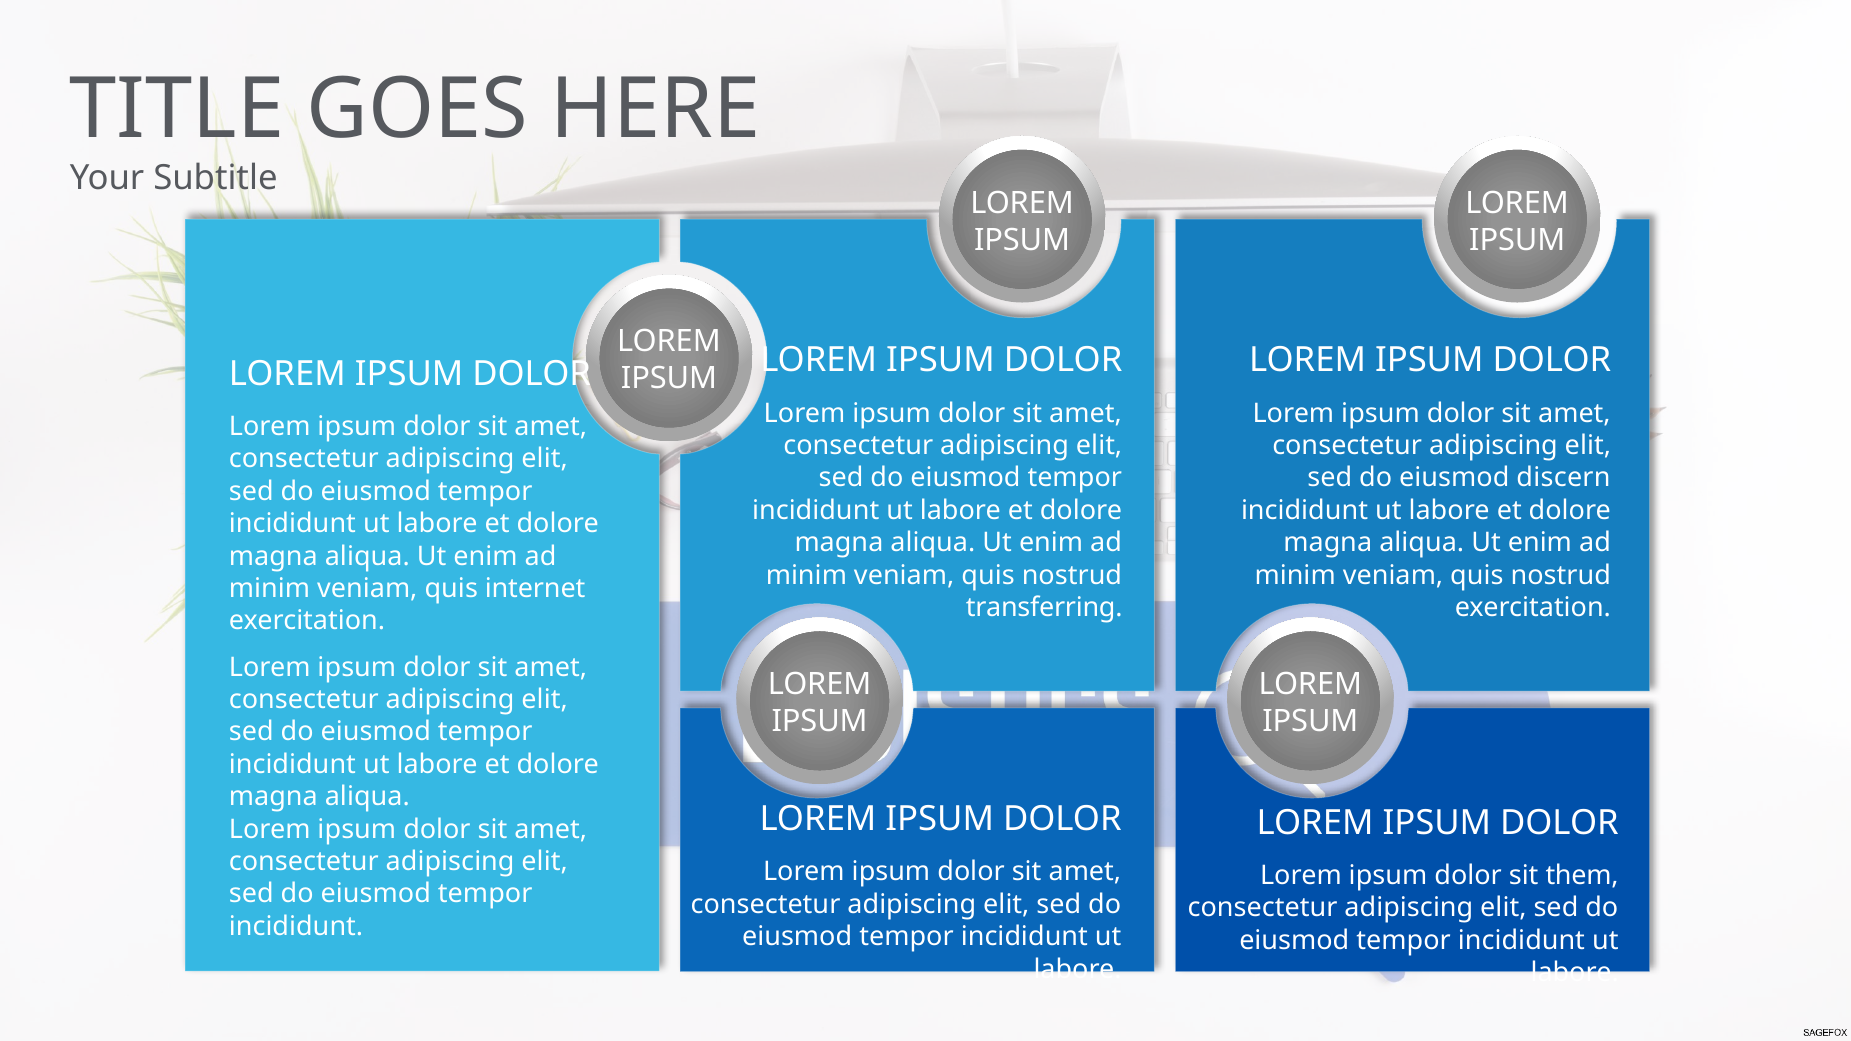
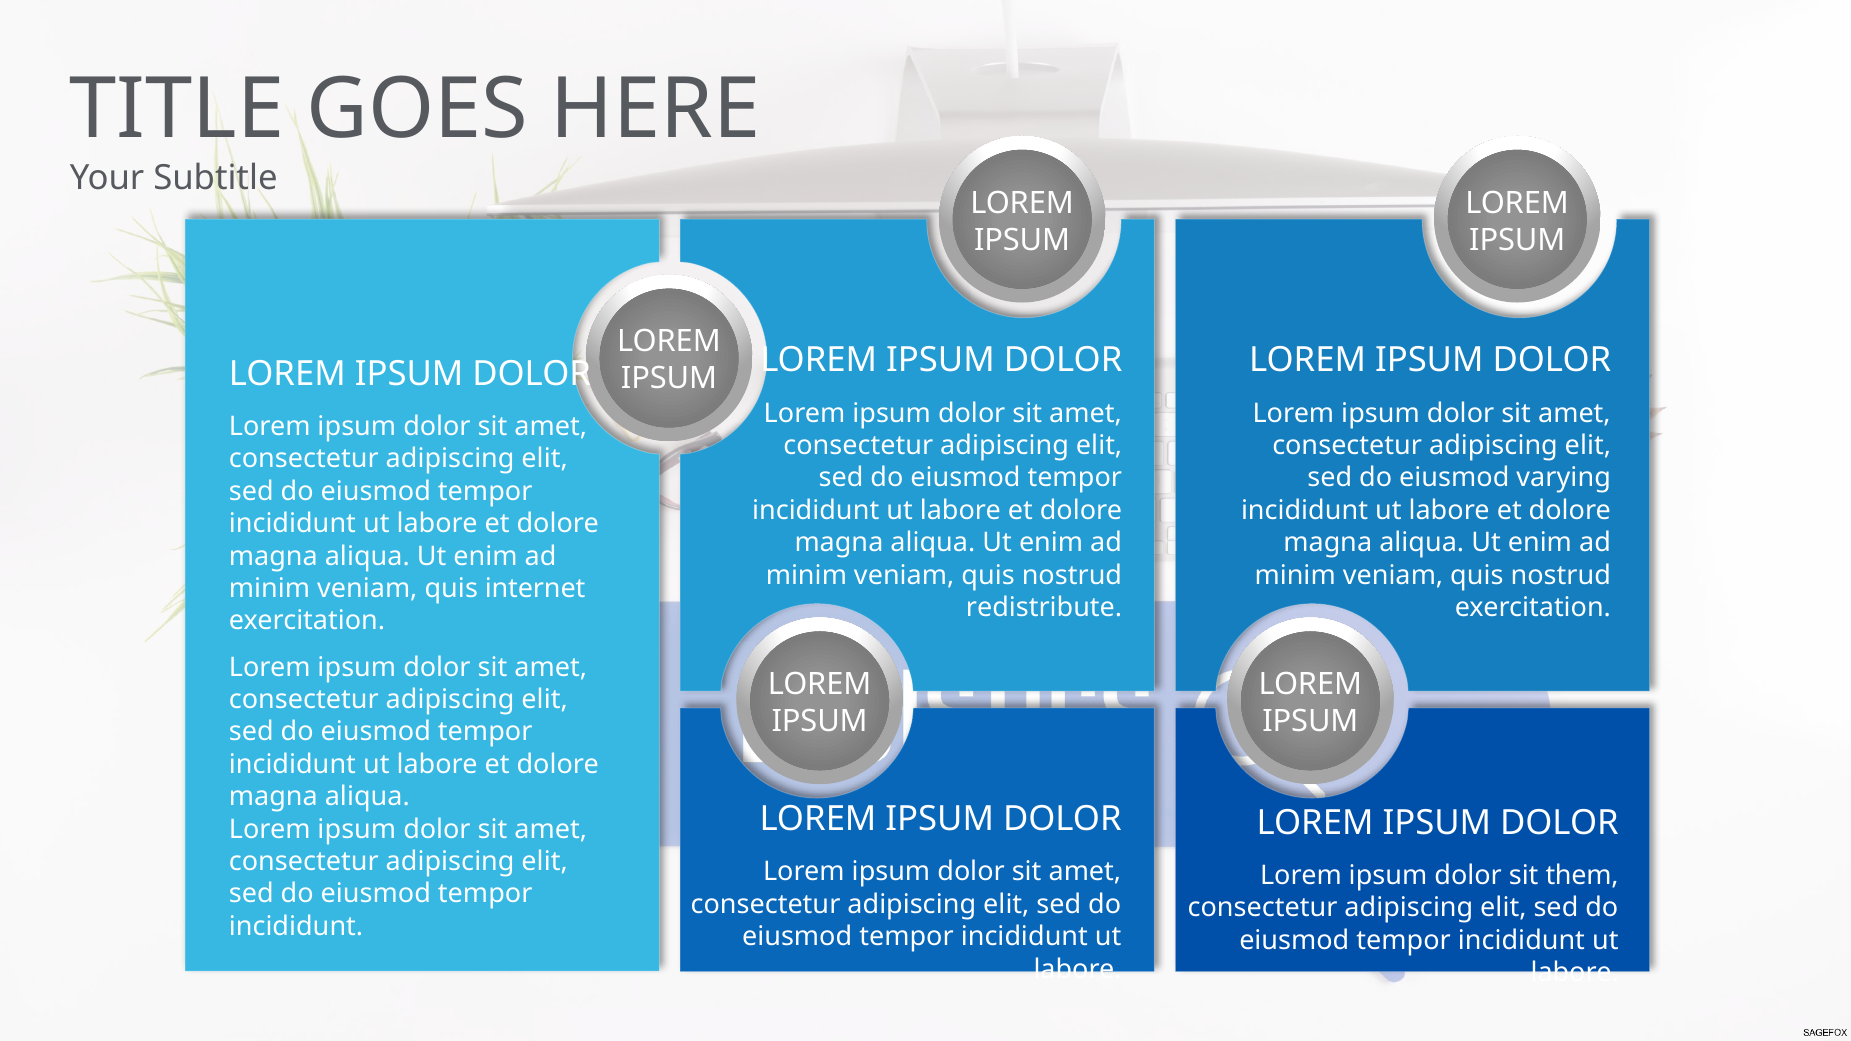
discern: discern -> varying
transferring: transferring -> redistribute
